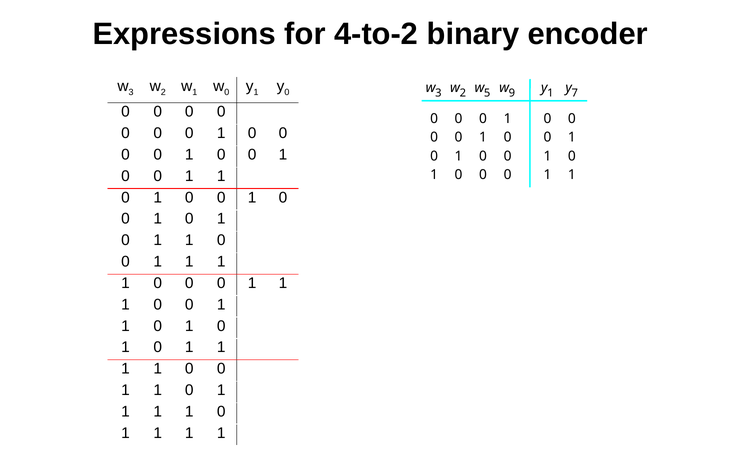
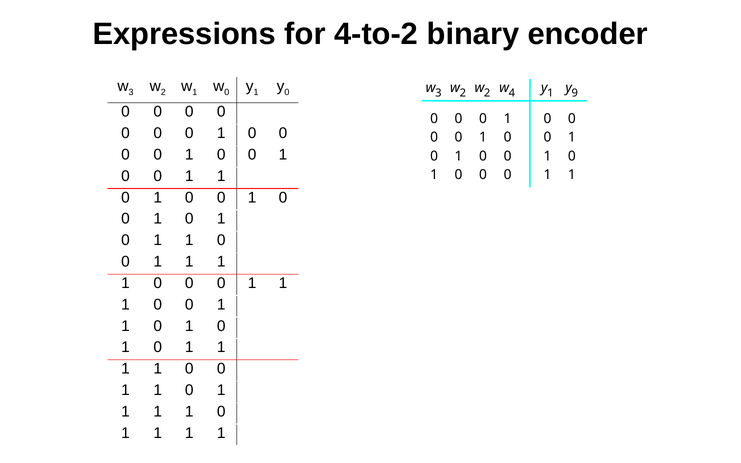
5 at (487, 93): 5 -> 2
9: 9 -> 4
7: 7 -> 9
